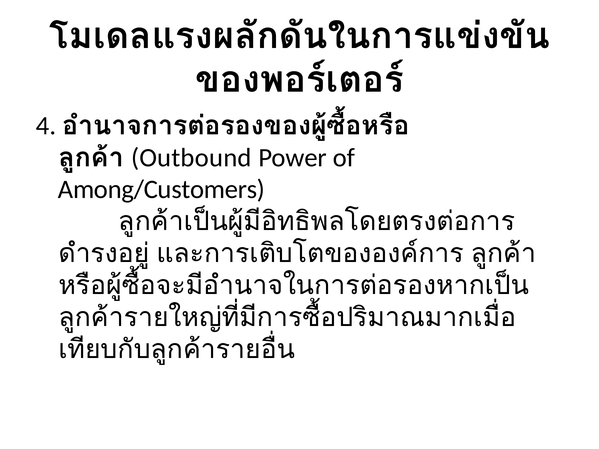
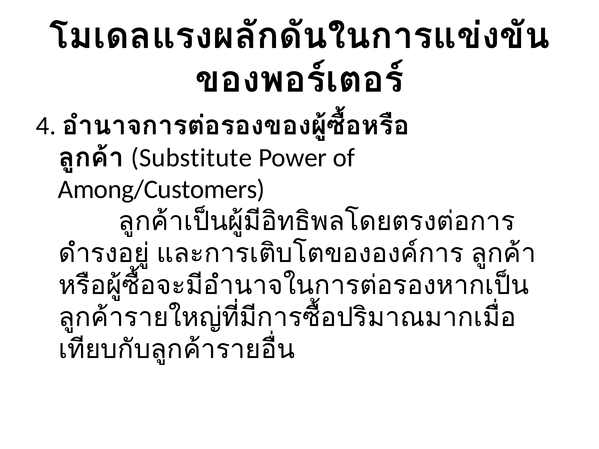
Outbound: Outbound -> Substitute
